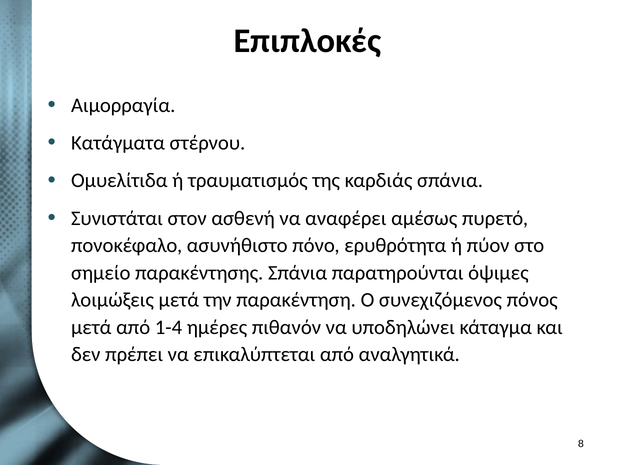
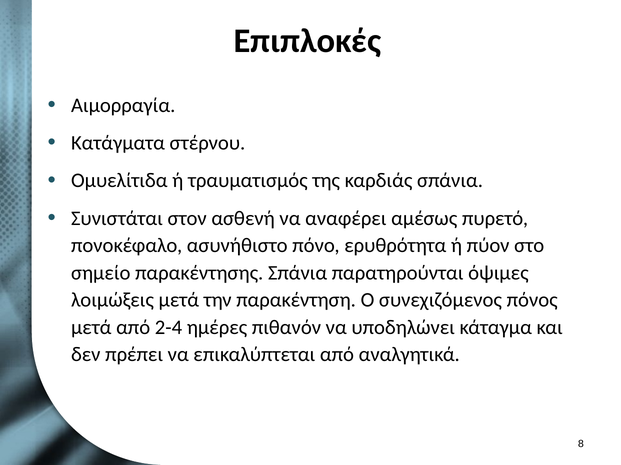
1-4: 1-4 -> 2-4
